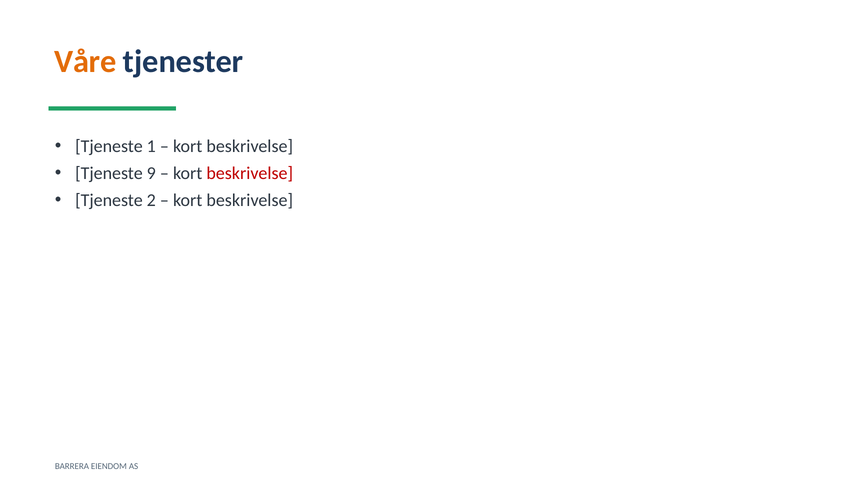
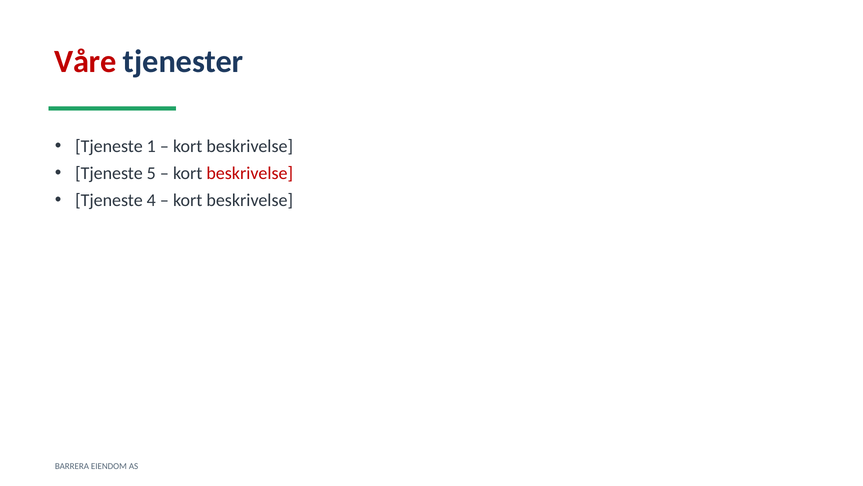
Våre colour: orange -> red
9: 9 -> 5
2: 2 -> 4
